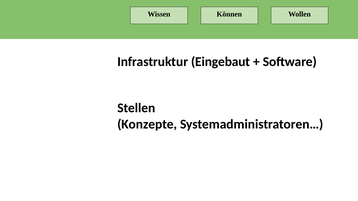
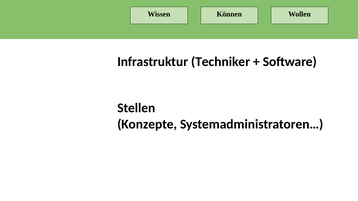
Eingebaut: Eingebaut -> Techniker
